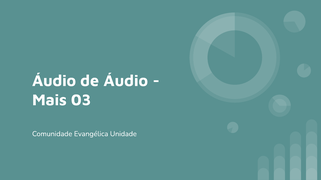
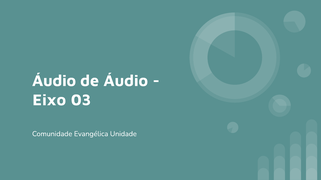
Mais: Mais -> Eixo
